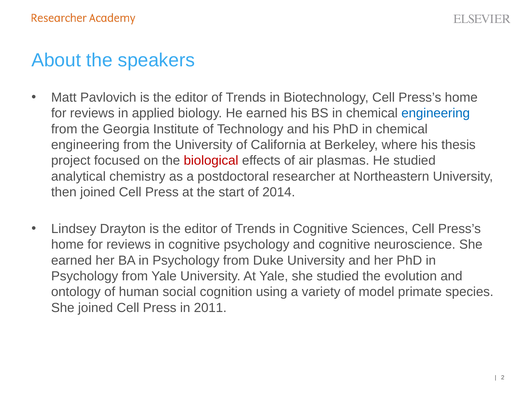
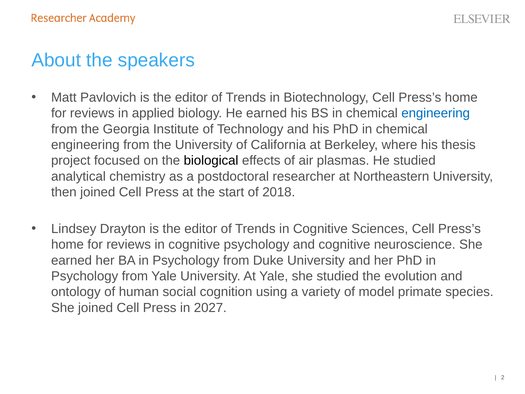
biological colour: red -> black
2014: 2014 -> 2018
2011: 2011 -> 2027
